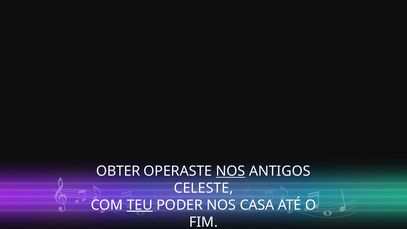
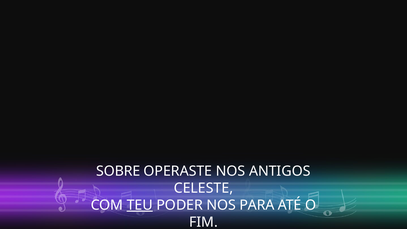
OBTER: OBTER -> SOBRE
NOS at (231, 171) underline: present -> none
CASA: CASA -> PARA
